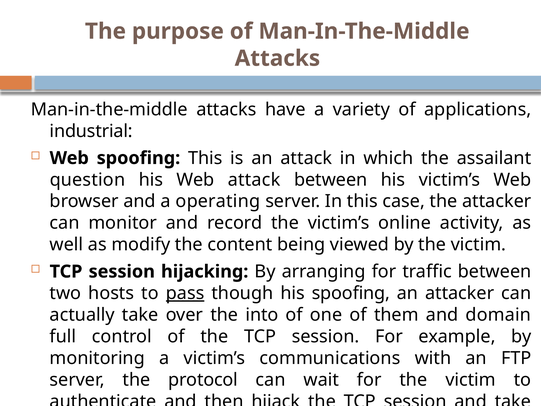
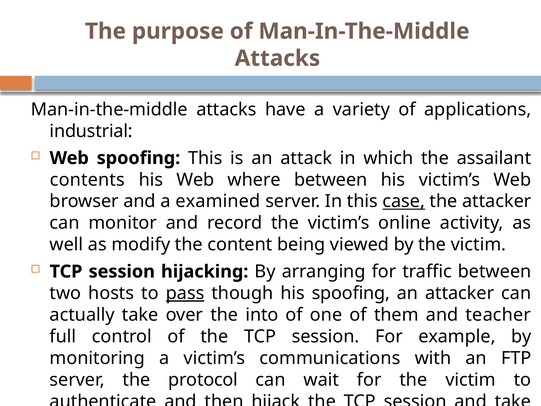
question: question -> contents
Web attack: attack -> where
operating: operating -> examined
case underline: none -> present
domain: domain -> teacher
